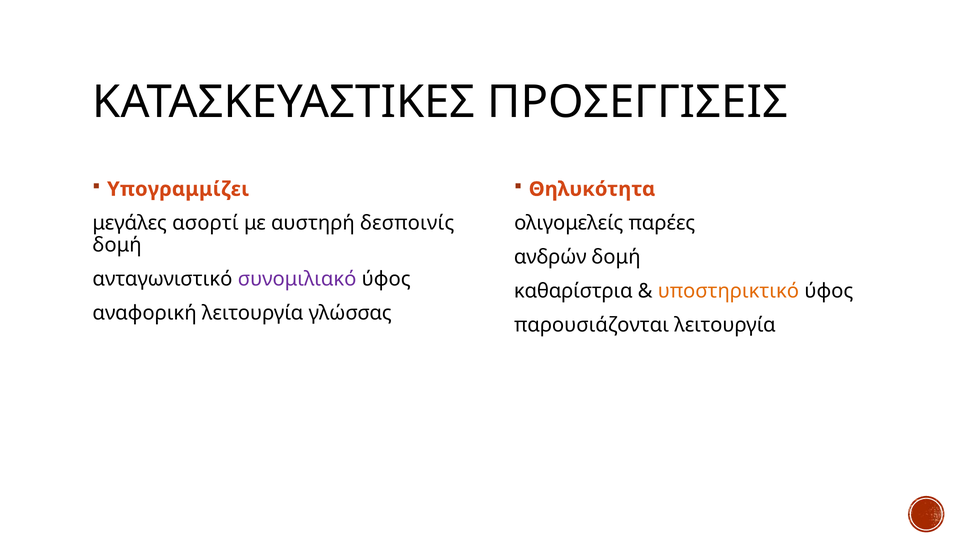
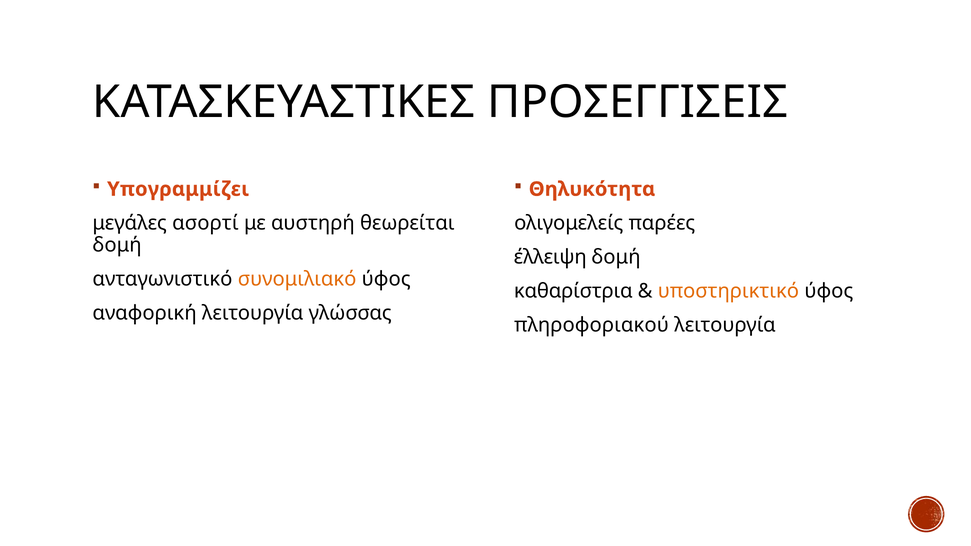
δεσποινίς: δεσποινίς -> θεωρείται
ανδρών: ανδρών -> έλλειψη
συνομιλιακό colour: purple -> orange
παρουσιάζονται: παρουσιάζονται -> πληροφοριακού
